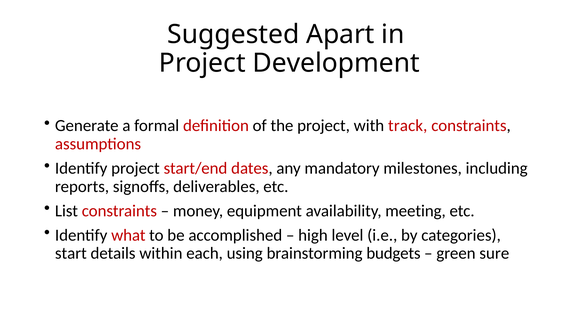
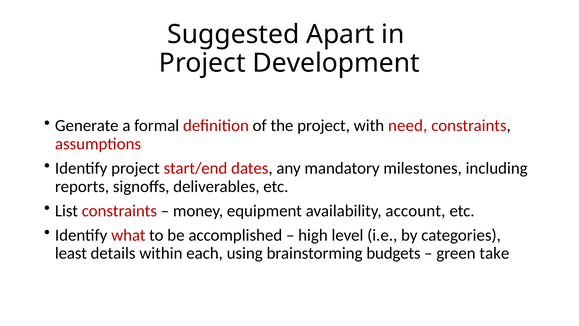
track: track -> need
meeting: meeting -> account
start: start -> least
sure: sure -> take
